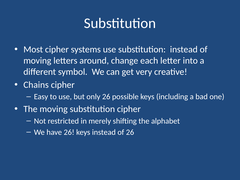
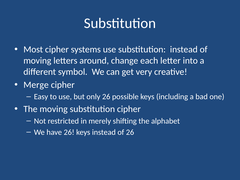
Chains: Chains -> Merge
